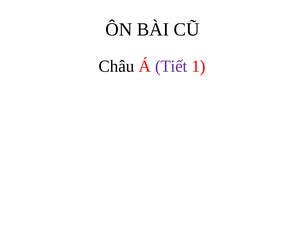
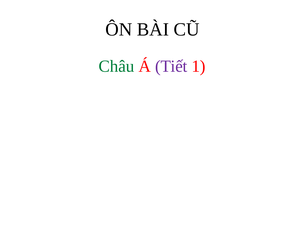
Châu colour: black -> green
